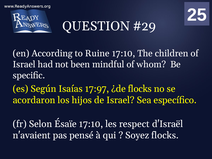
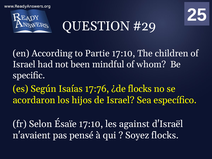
Ruine: Ruine -> Partie
17:97: 17:97 -> 17:76
respect: respect -> against
